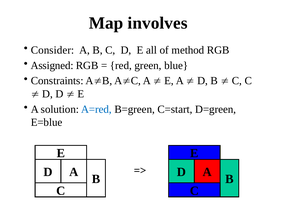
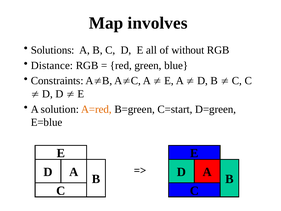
Consider: Consider -> Solutions
method: method -> without
Assigned: Assigned -> Distance
A=red colour: blue -> orange
